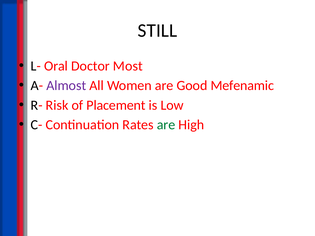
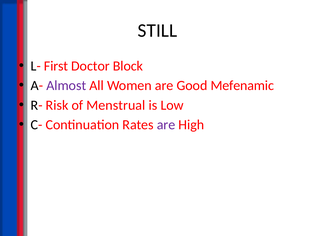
Oral: Oral -> First
Most: Most -> Block
Placement: Placement -> Menstrual
are at (166, 125) colour: green -> purple
